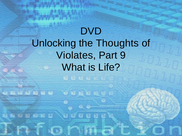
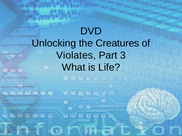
Thoughts: Thoughts -> Creatures
9: 9 -> 3
